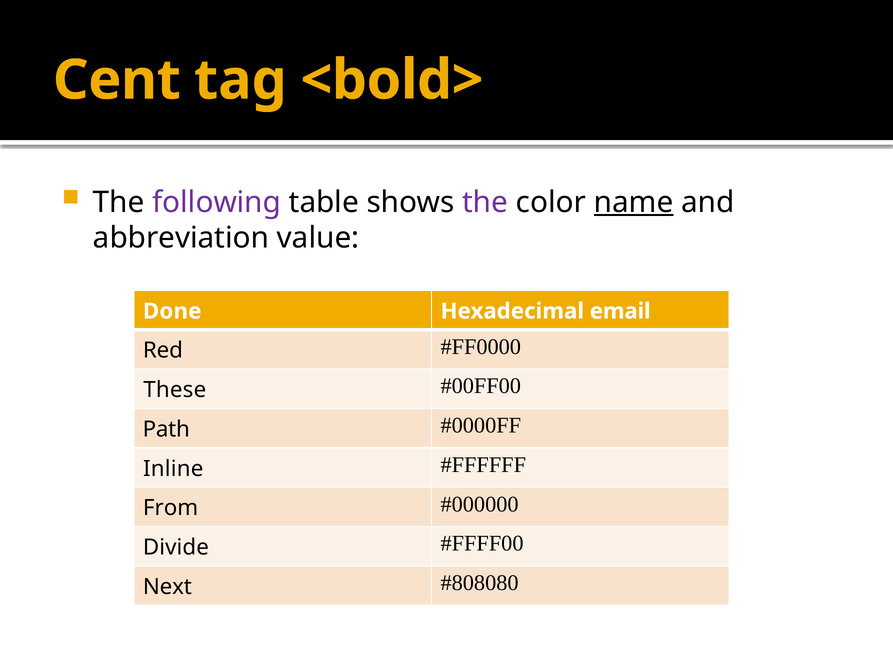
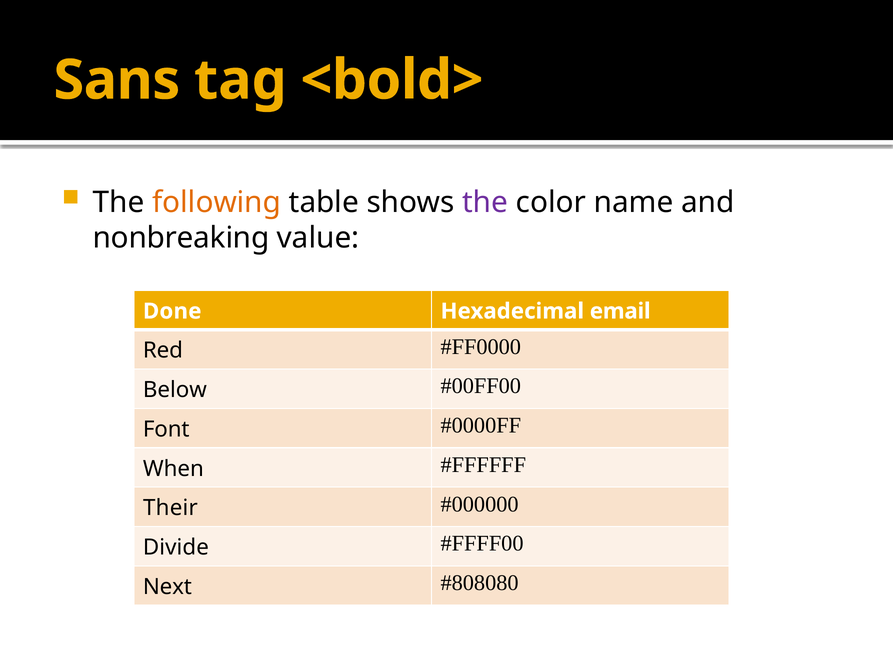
Cent: Cent -> Sans
following colour: purple -> orange
name underline: present -> none
abbreviation: abbreviation -> nonbreaking
These: These -> Below
Path: Path -> Font
Inline: Inline -> When
From: From -> Their
